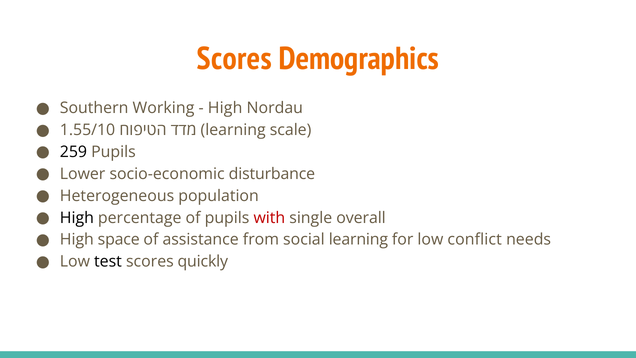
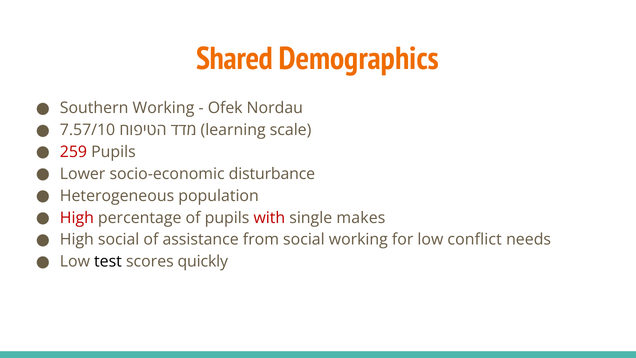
Scores at (234, 59): Scores -> Shared
High at (225, 108): High -> Ofek
1.55/10: 1.55/10 -> 7.57/10
259 colour: black -> red
High at (77, 218) colour: black -> red
overall: overall -> makes
High space: space -> social
social learning: learning -> working
